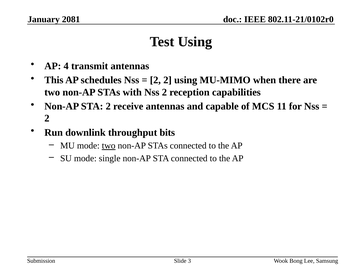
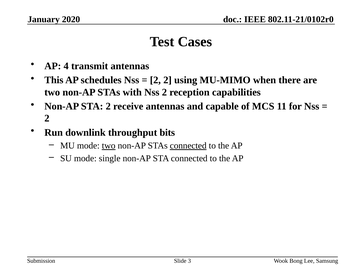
2081: 2081 -> 2020
Test Using: Using -> Cases
connected at (188, 145) underline: none -> present
